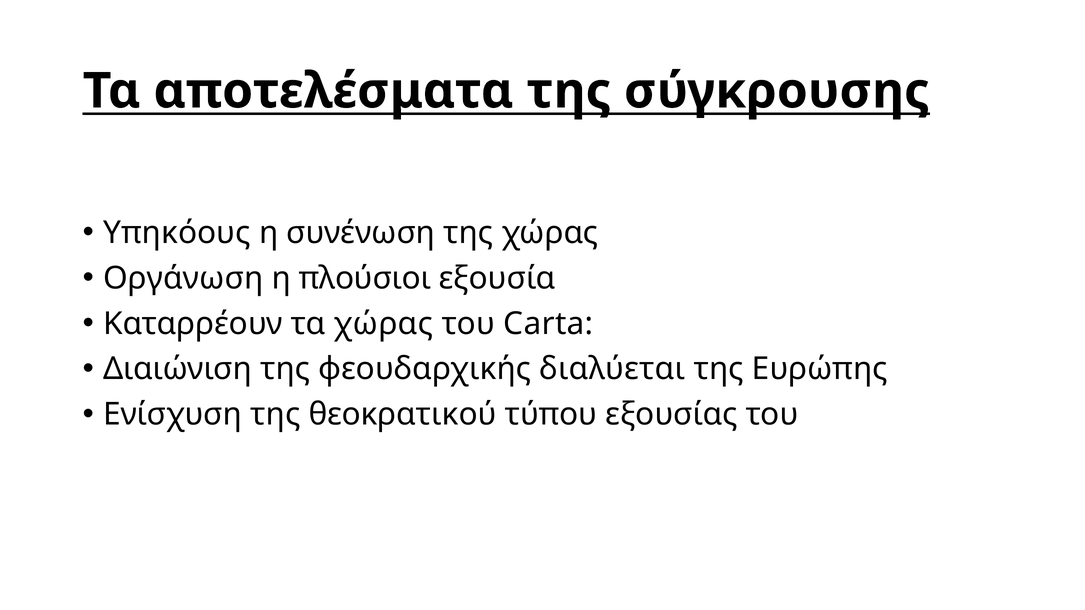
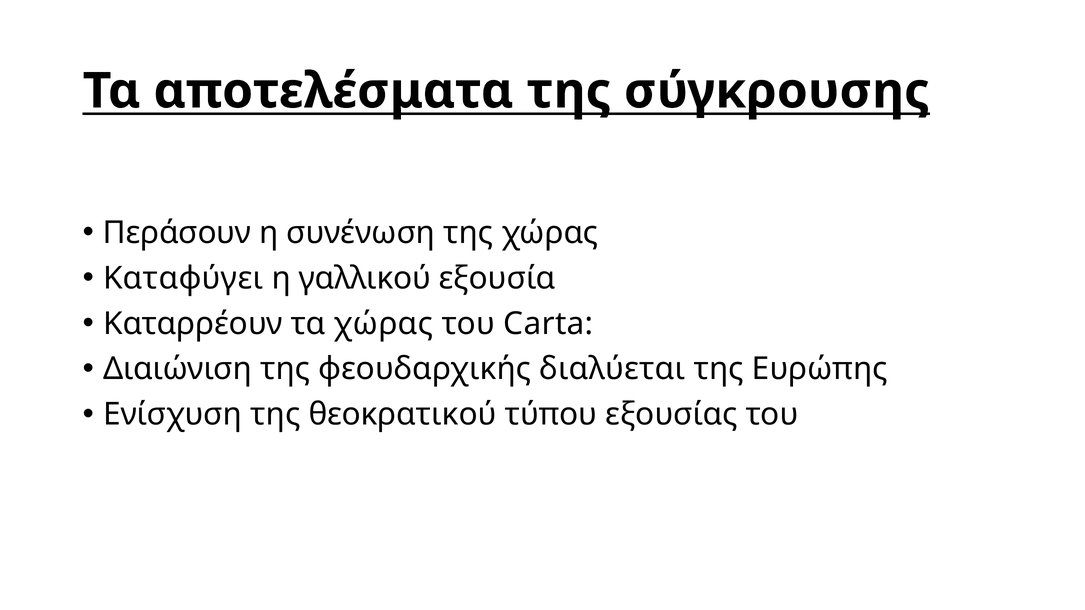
Υπηκόους: Υπηκόους -> Περάσουν
Οργάνωση: Οργάνωση -> Καταφύγει
πλούσιοι: πλούσιοι -> γαλλικού
